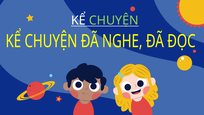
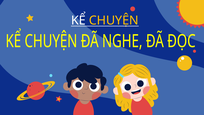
CHUYỆN colour: light green -> yellow
